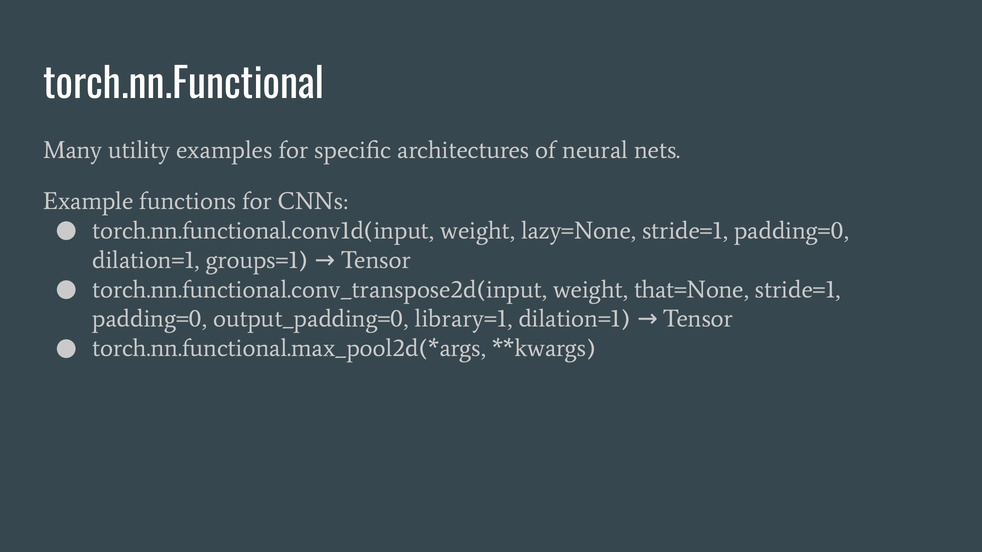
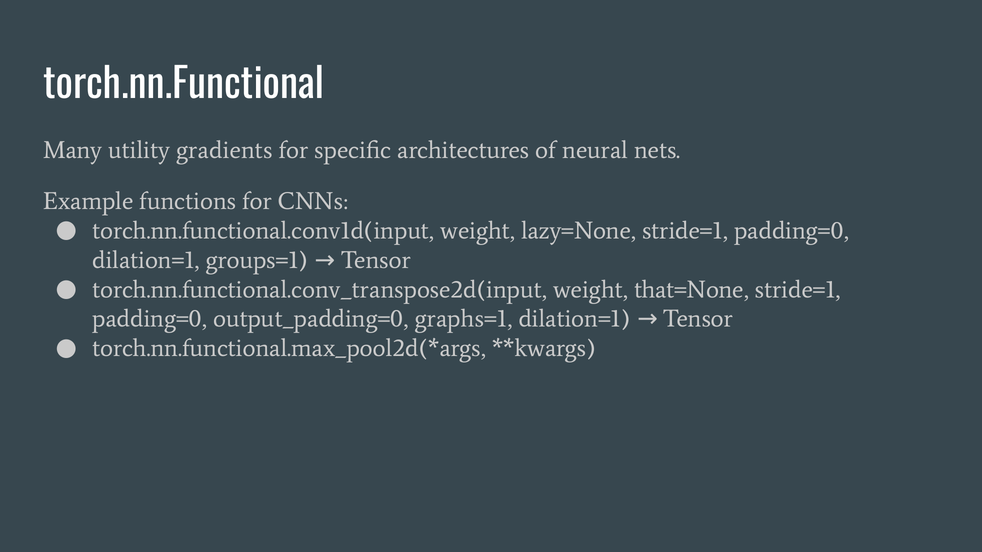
examples: examples -> gradients
library=1: library=1 -> graphs=1
